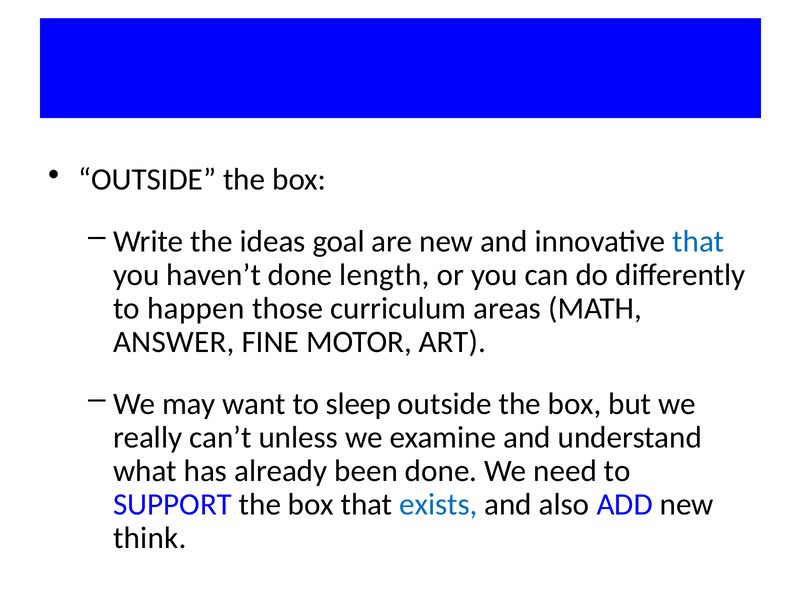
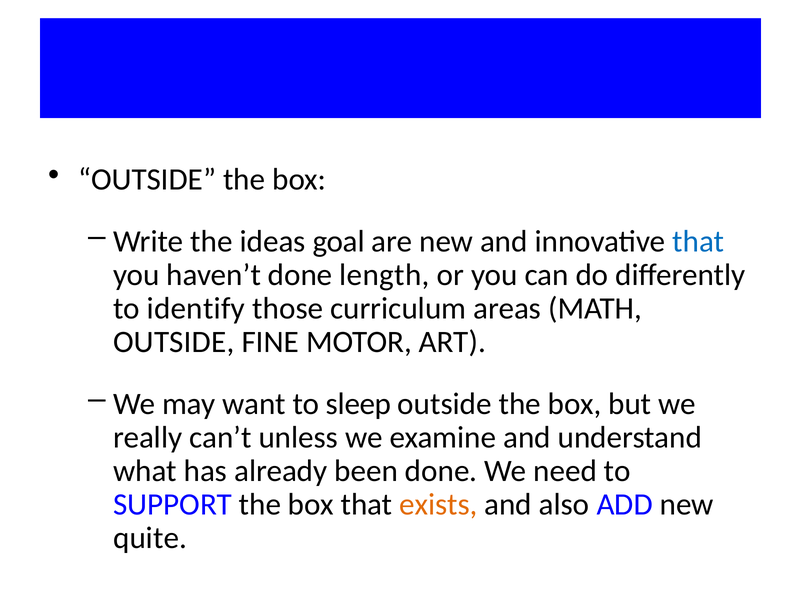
happen: happen -> identify
ANSWER at (174, 343): ANSWER -> OUTSIDE
exists colour: blue -> orange
think: think -> quite
